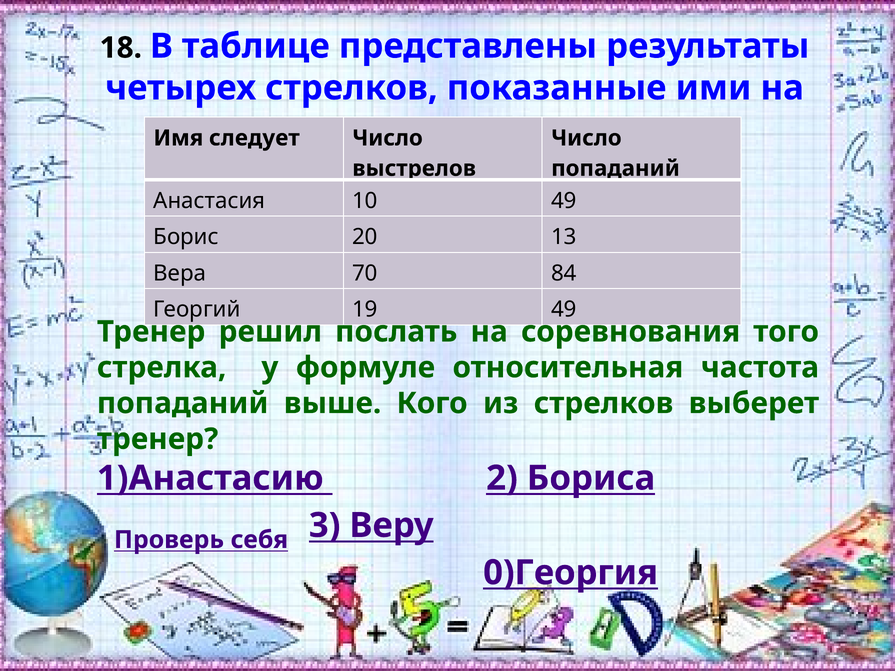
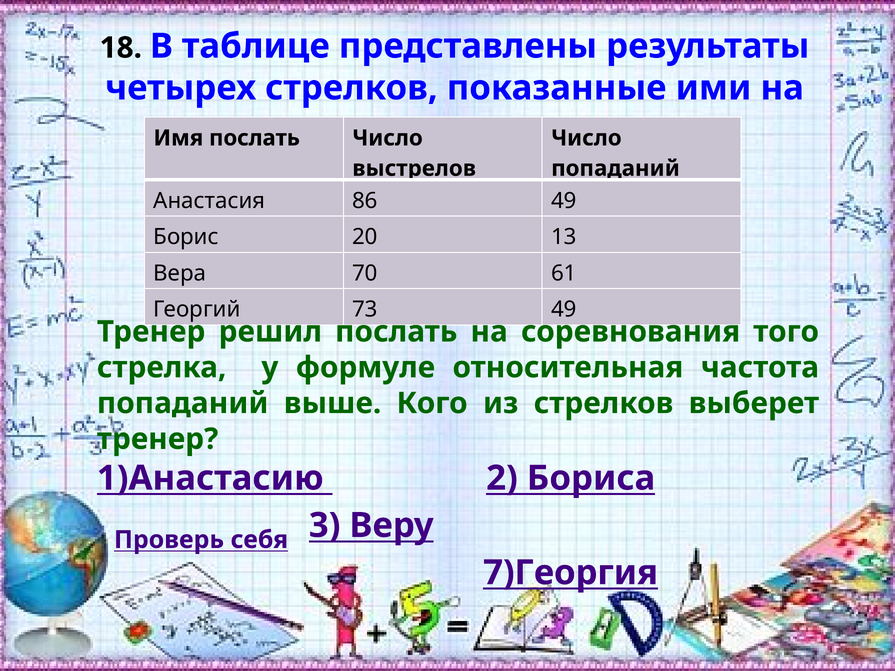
Имя следует: следует -> послать
10: 10 -> 86
84: 84 -> 61
19: 19 -> 73
0)Георгия: 0)Георгия -> 7)Георгия
